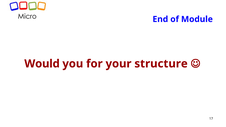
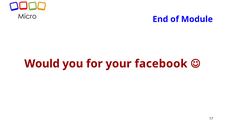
structure: structure -> facebook
